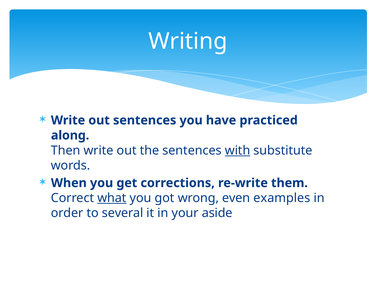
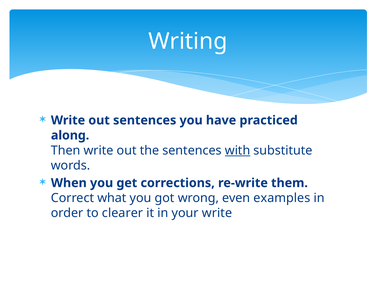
what underline: present -> none
several: several -> clearer
your aside: aside -> write
